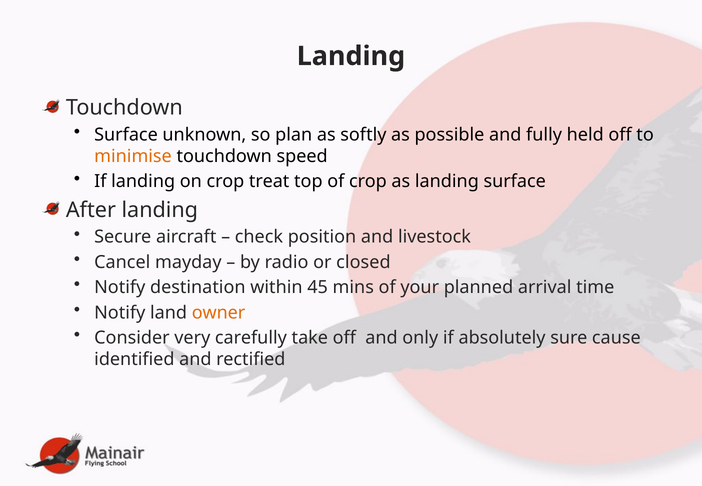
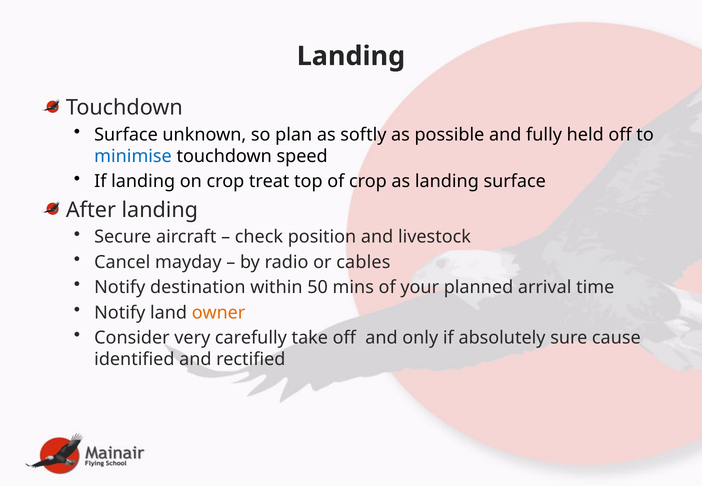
minimise colour: orange -> blue
closed: closed -> cables
45: 45 -> 50
